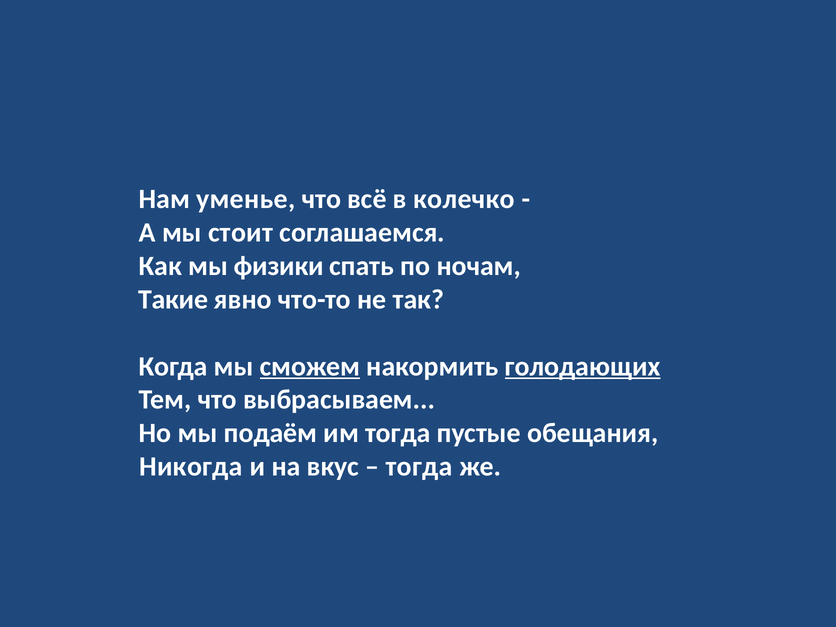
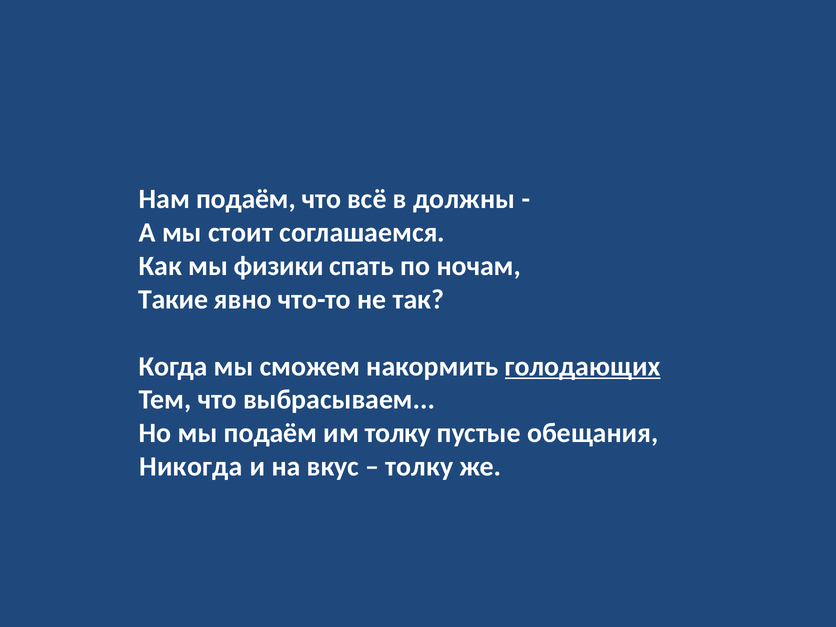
Нам уменье: уменье -> подаём
колечко: колечко -> должны
сможем underline: present -> none
им тогда: тогда -> толку
тогда at (419, 467): тогда -> толку
